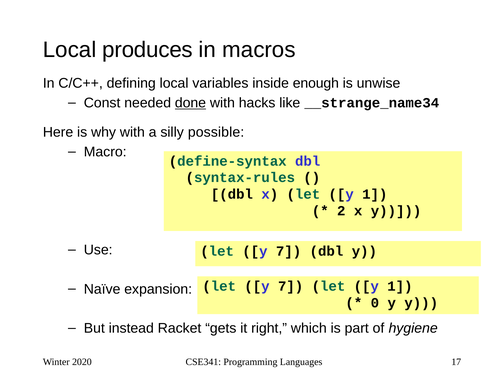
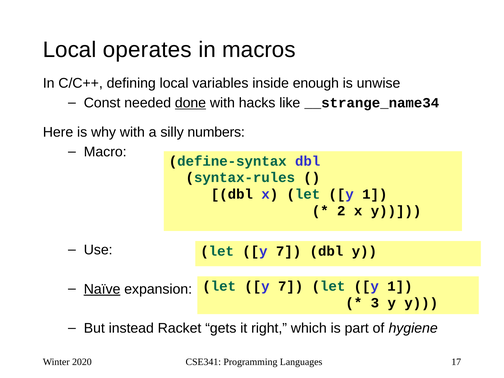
produces: produces -> operates
possible: possible -> numbers
Naïve underline: none -> present
0: 0 -> 3
